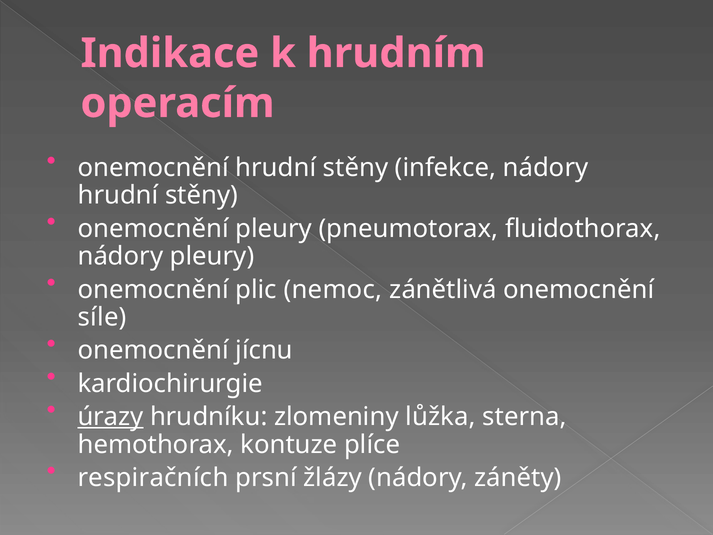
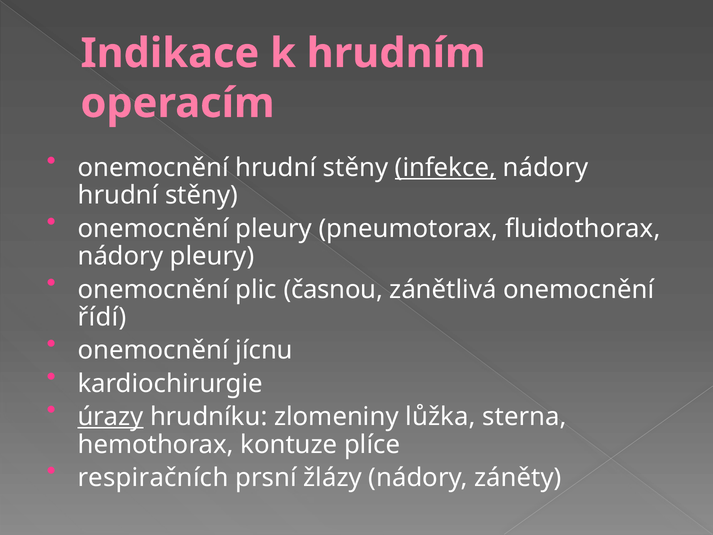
infekce underline: none -> present
nemoc: nemoc -> časnou
síle: síle -> řídí
